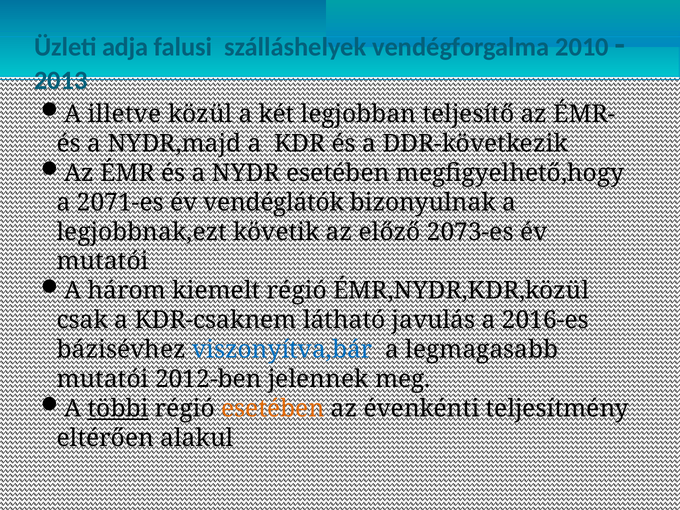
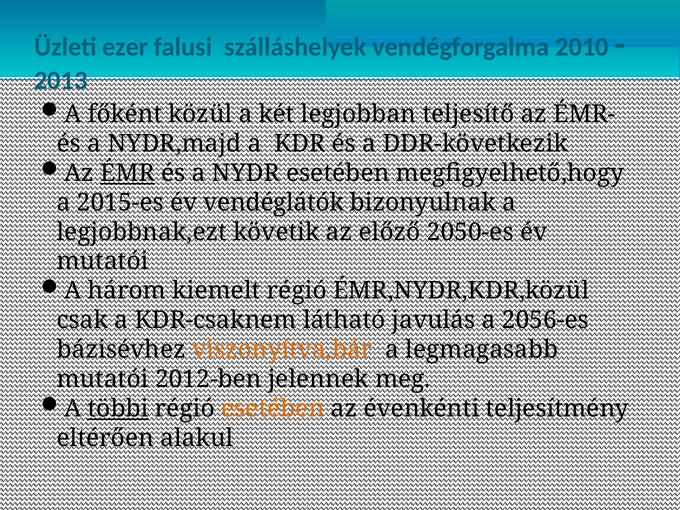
adja: adja -> ezer
illetve: illetve -> főként
ÉMR underline: none -> present
2071-es: 2071-es -> 2015-es
2073-es: 2073-es -> 2050-es
2016-es: 2016-es -> 2056-es
viszonyítva,bár colour: blue -> orange
